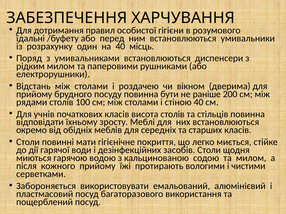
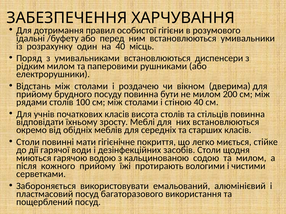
не раніше: раніше -> милом
